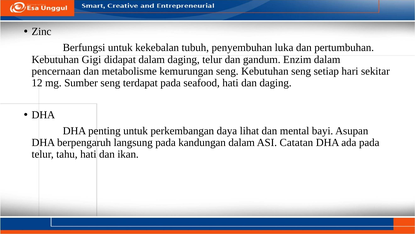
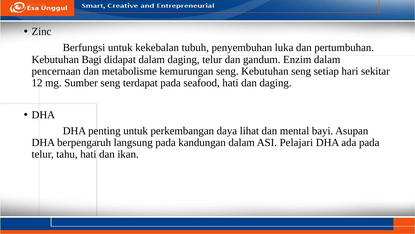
Gigi: Gigi -> Bagi
Catatan: Catatan -> Pelajari
